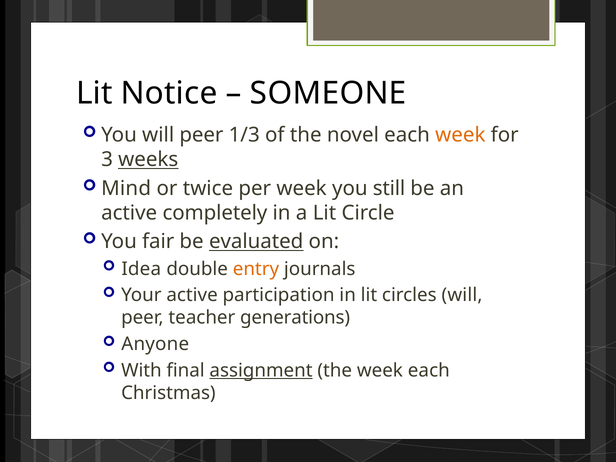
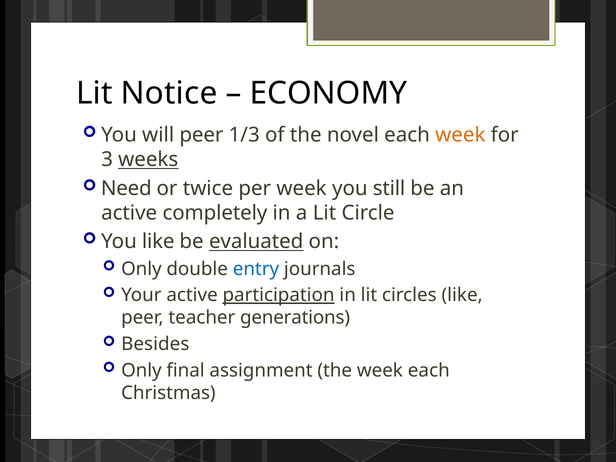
SOMEONE: SOMEONE -> ECONOMY
Mind: Mind -> Need
You fair: fair -> like
Idea at (141, 269): Idea -> Only
entry colour: orange -> blue
participation underline: none -> present
circles will: will -> like
Anyone: Anyone -> Besides
With at (141, 370): With -> Only
assignment underline: present -> none
